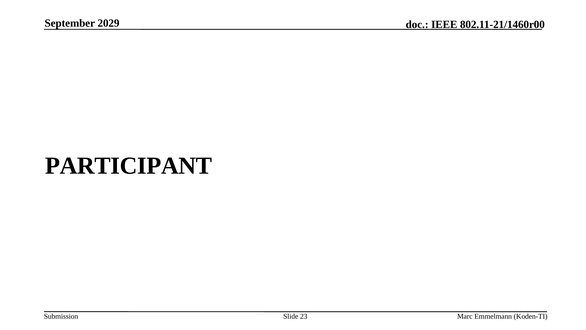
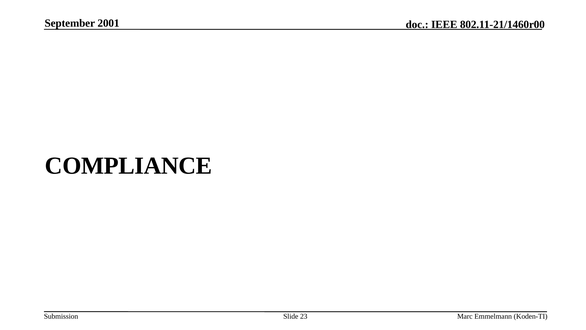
2029: 2029 -> 2001
PARTICIPANT: PARTICIPANT -> COMPLIANCE
